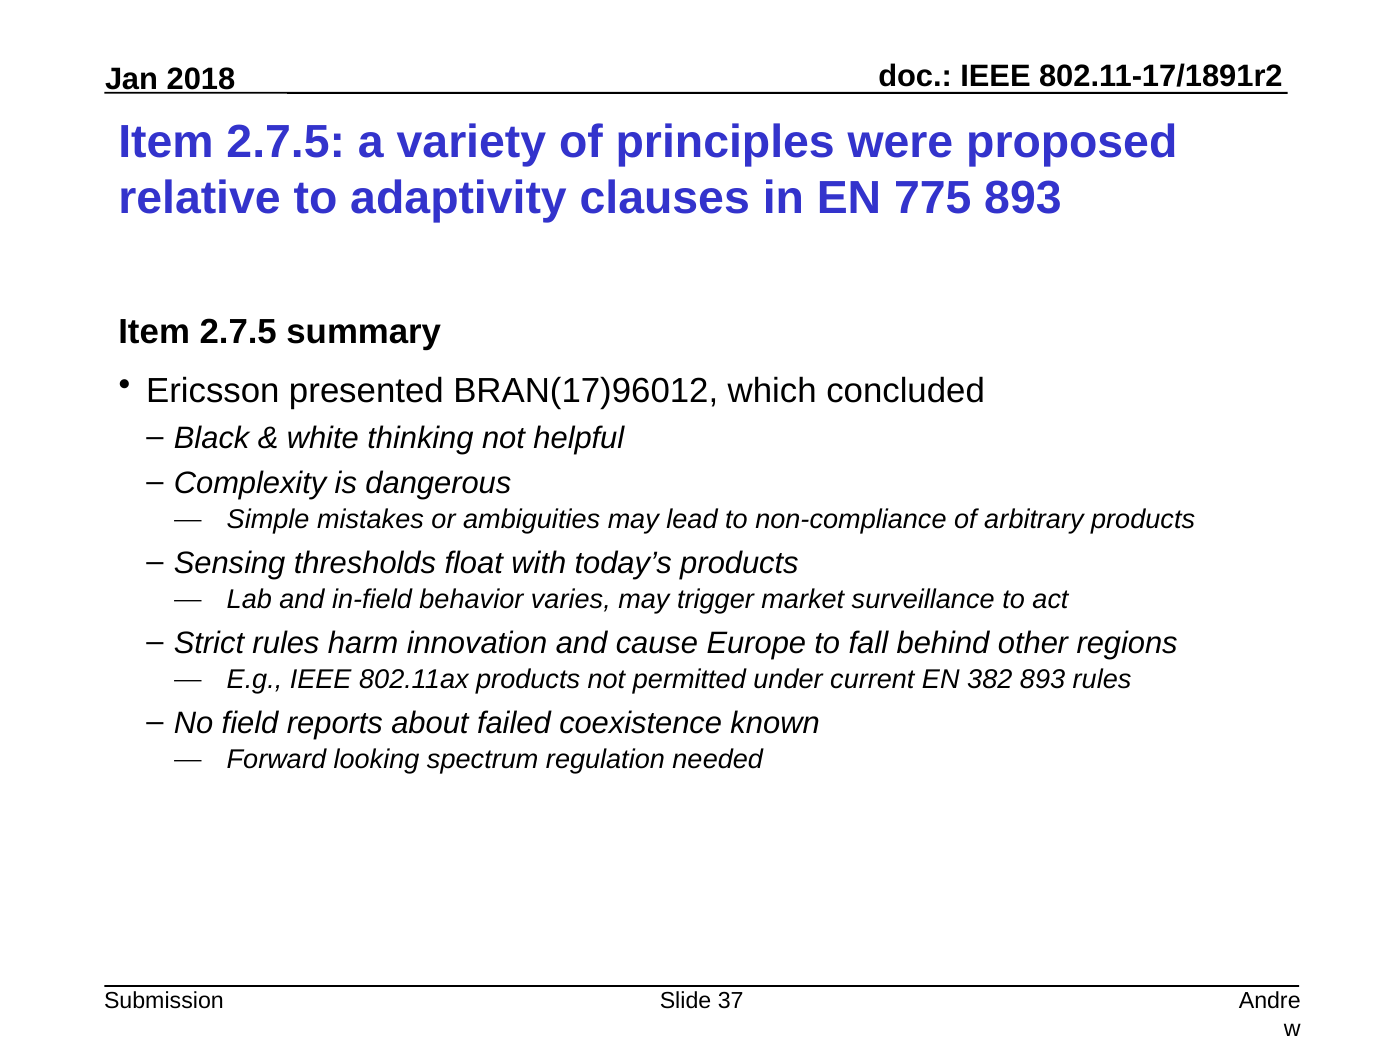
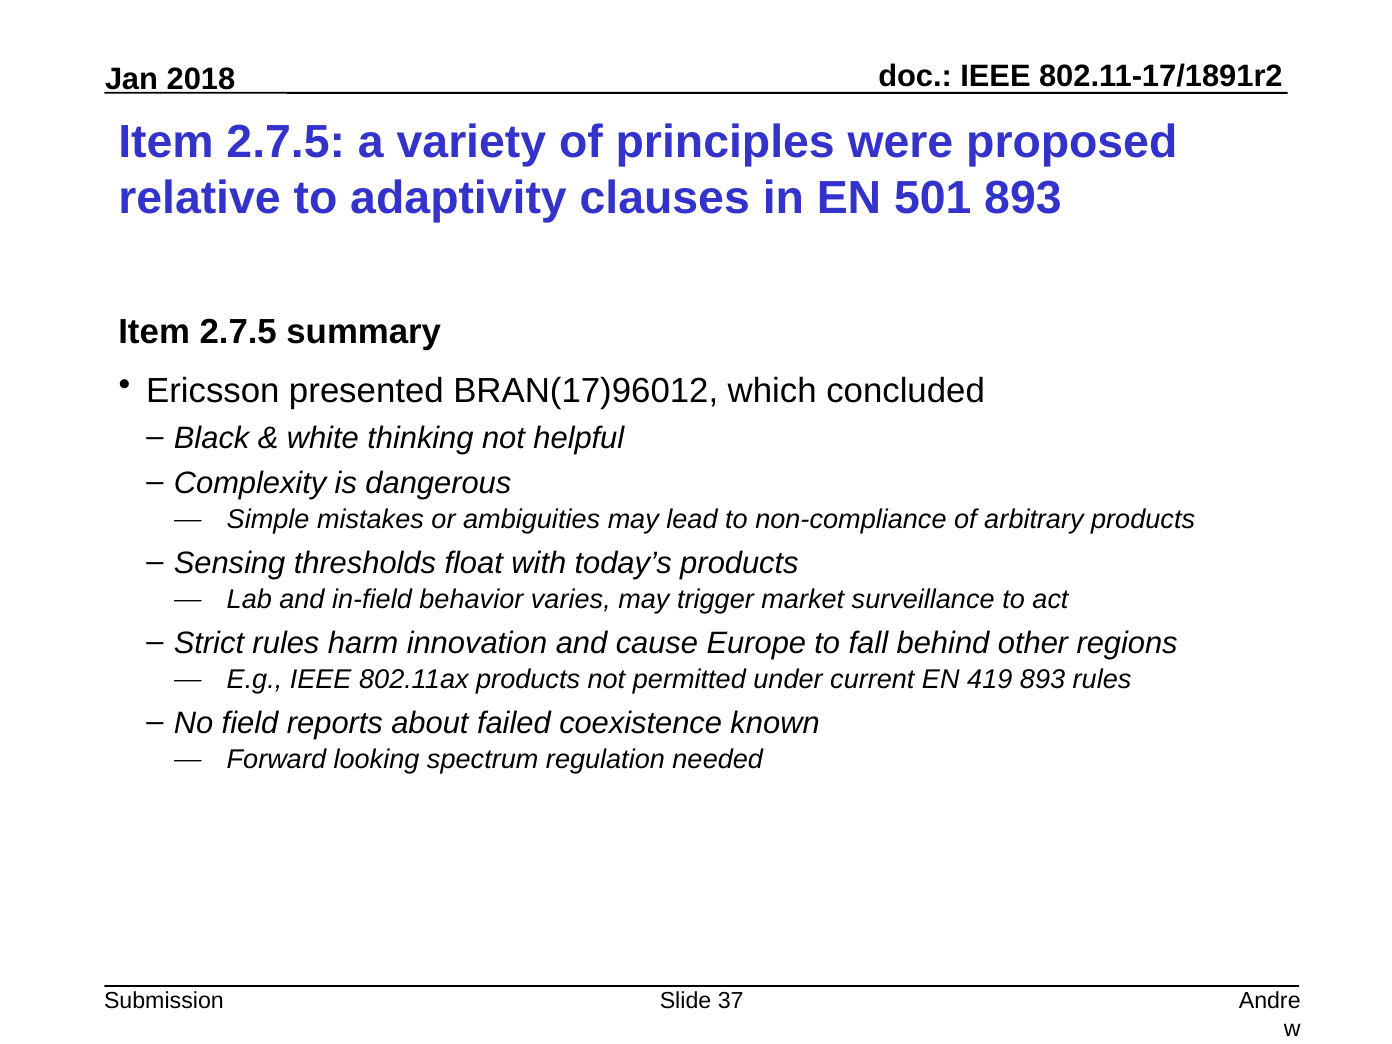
775: 775 -> 501
382: 382 -> 419
